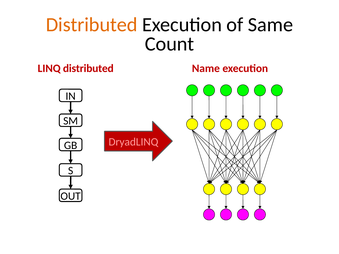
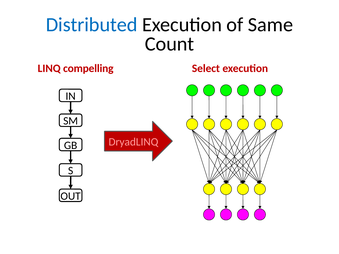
Distributed at (92, 25) colour: orange -> blue
LINQ distributed: distributed -> compelling
Name: Name -> Select
